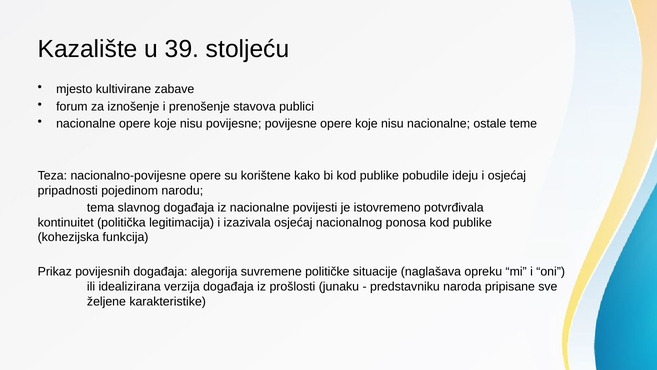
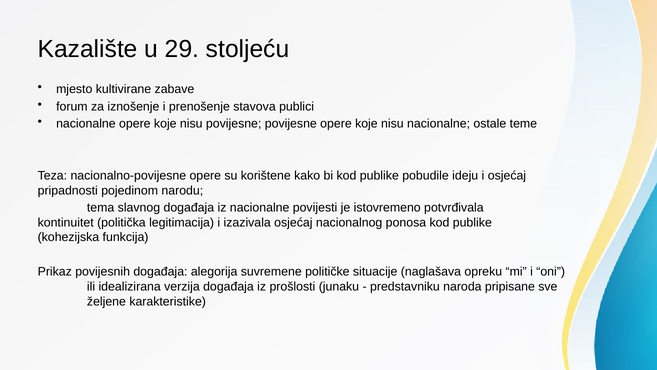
39: 39 -> 29
